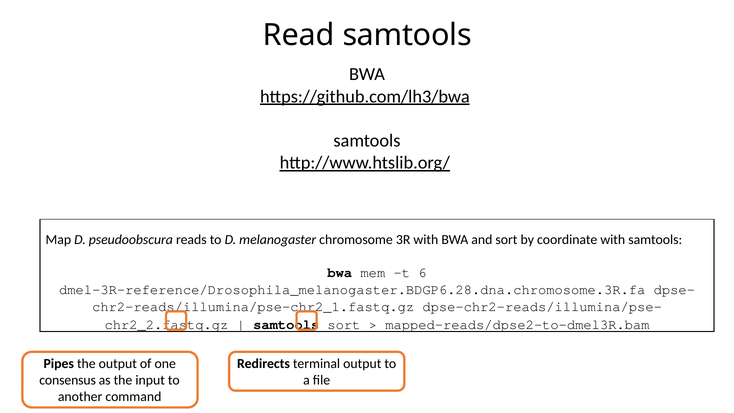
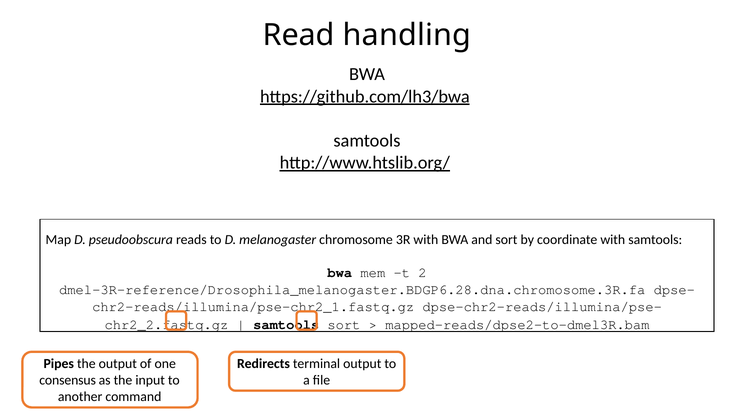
Read samtools: samtools -> handling
6: 6 -> 2
